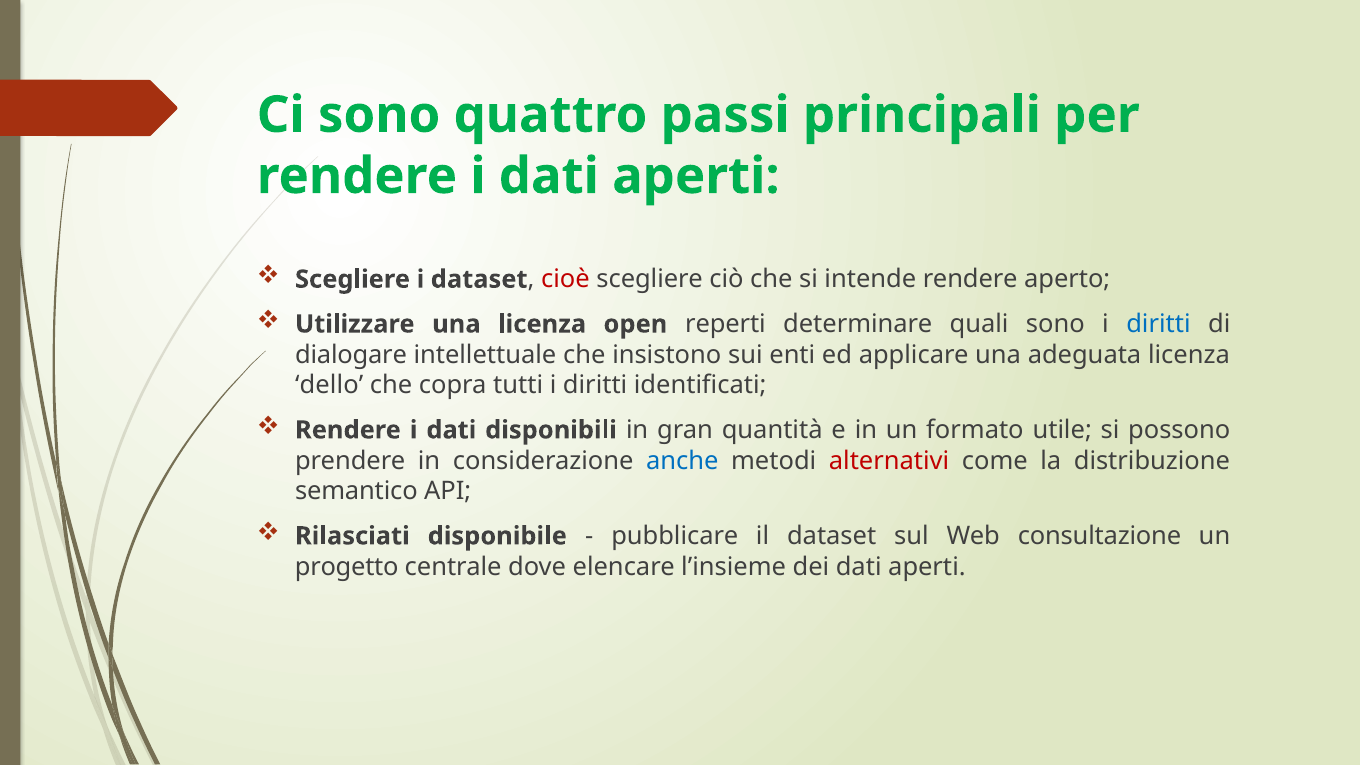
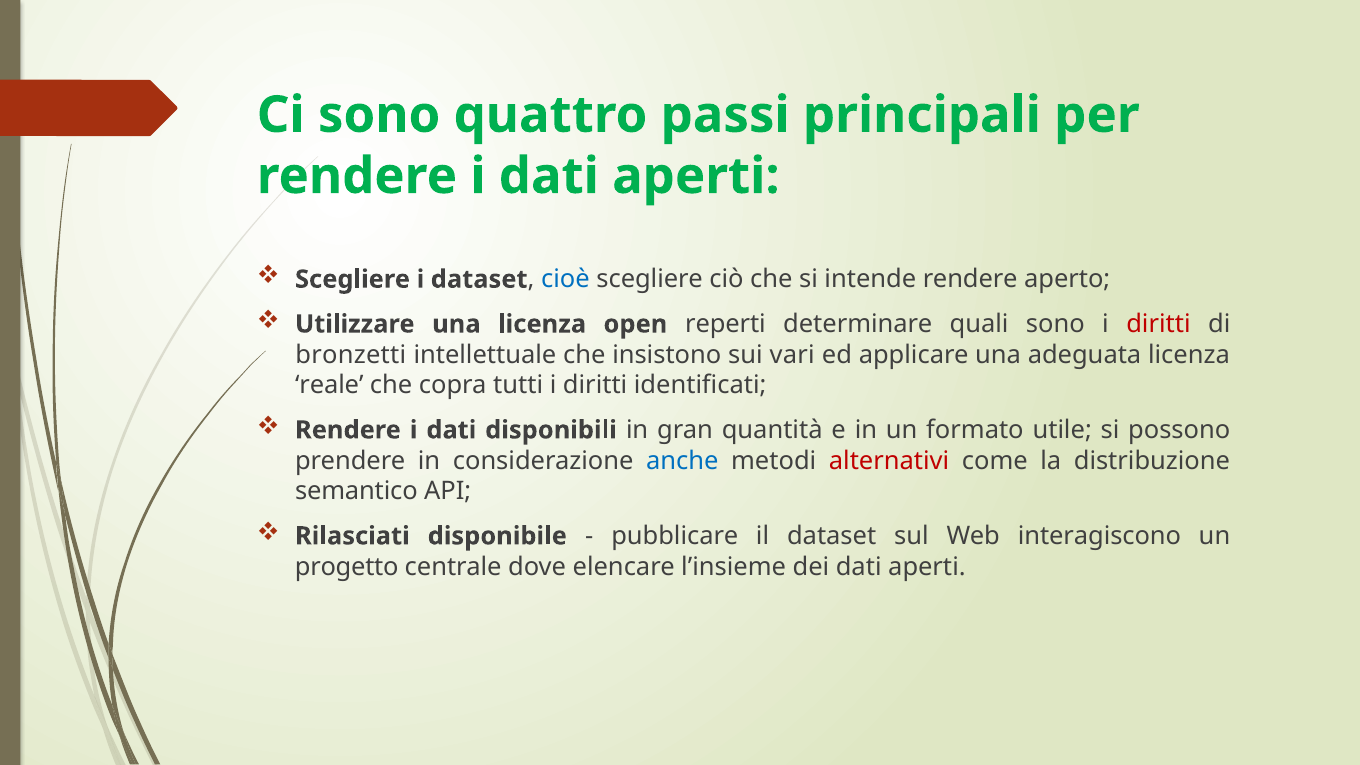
cioè colour: red -> blue
diritti at (1158, 324) colour: blue -> red
dialogare: dialogare -> bronzetti
enti: enti -> vari
dello: dello -> reale
consultazione: consultazione -> interagiscono
